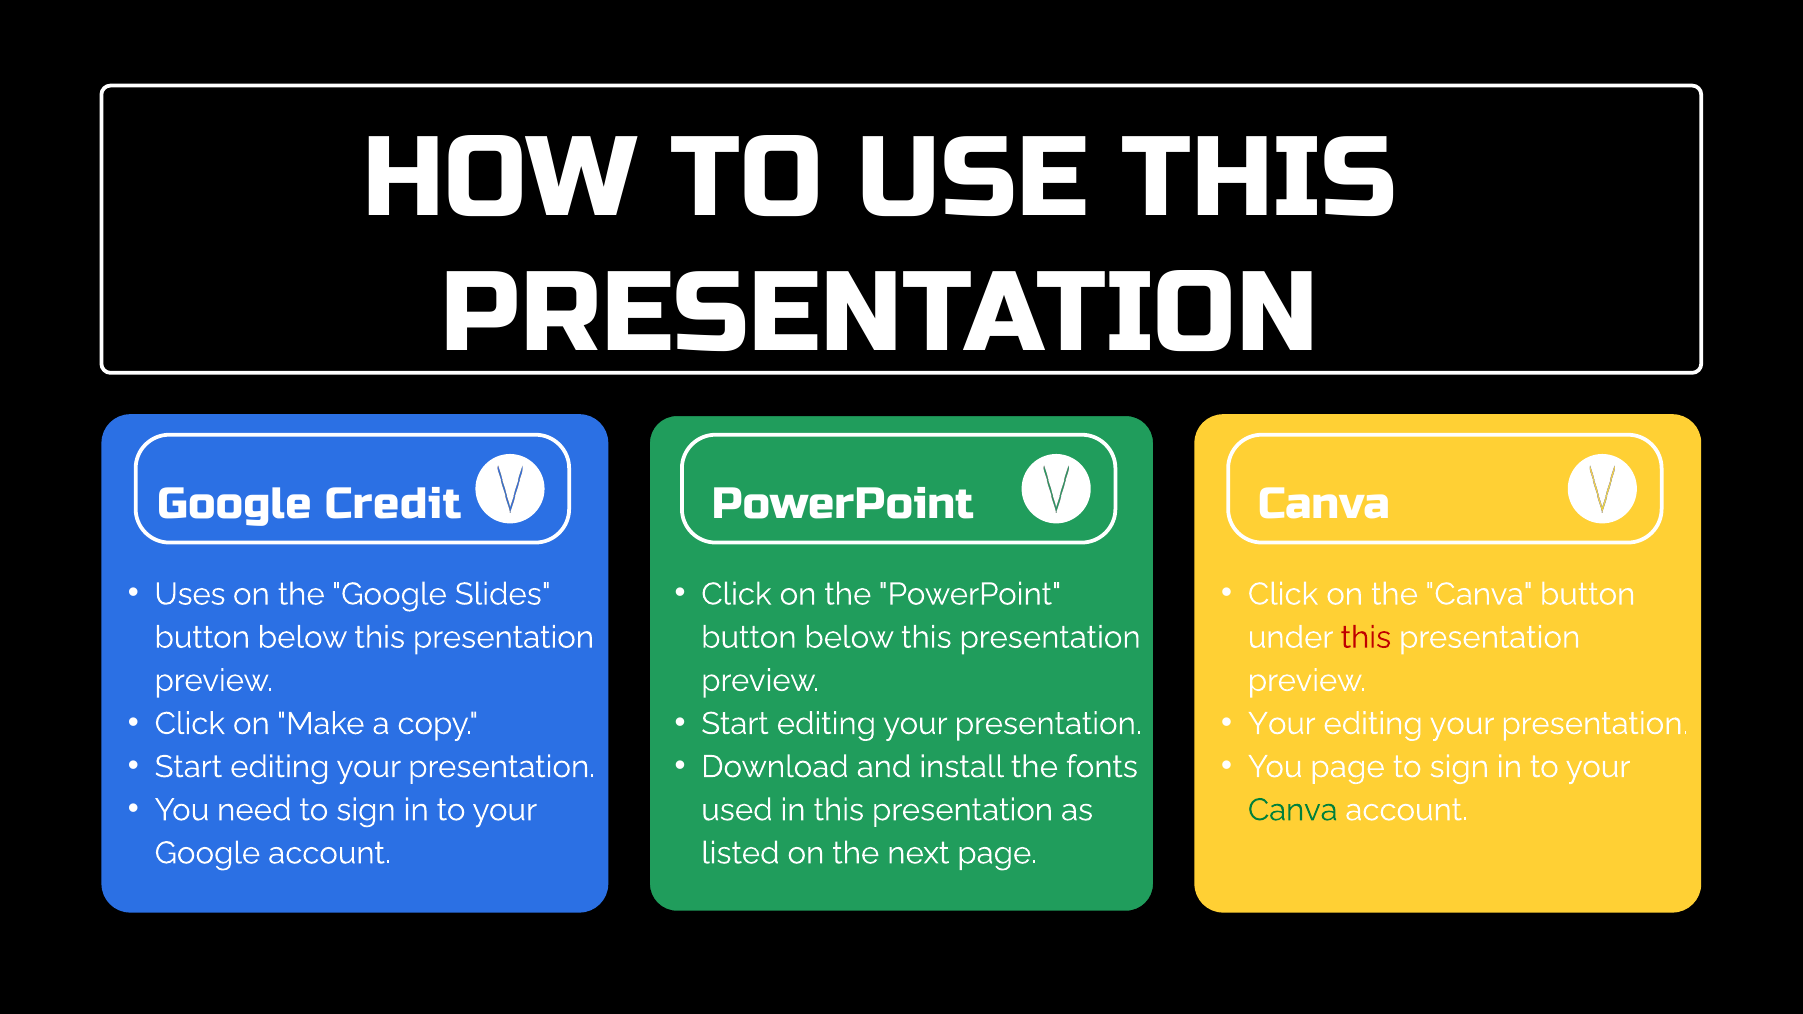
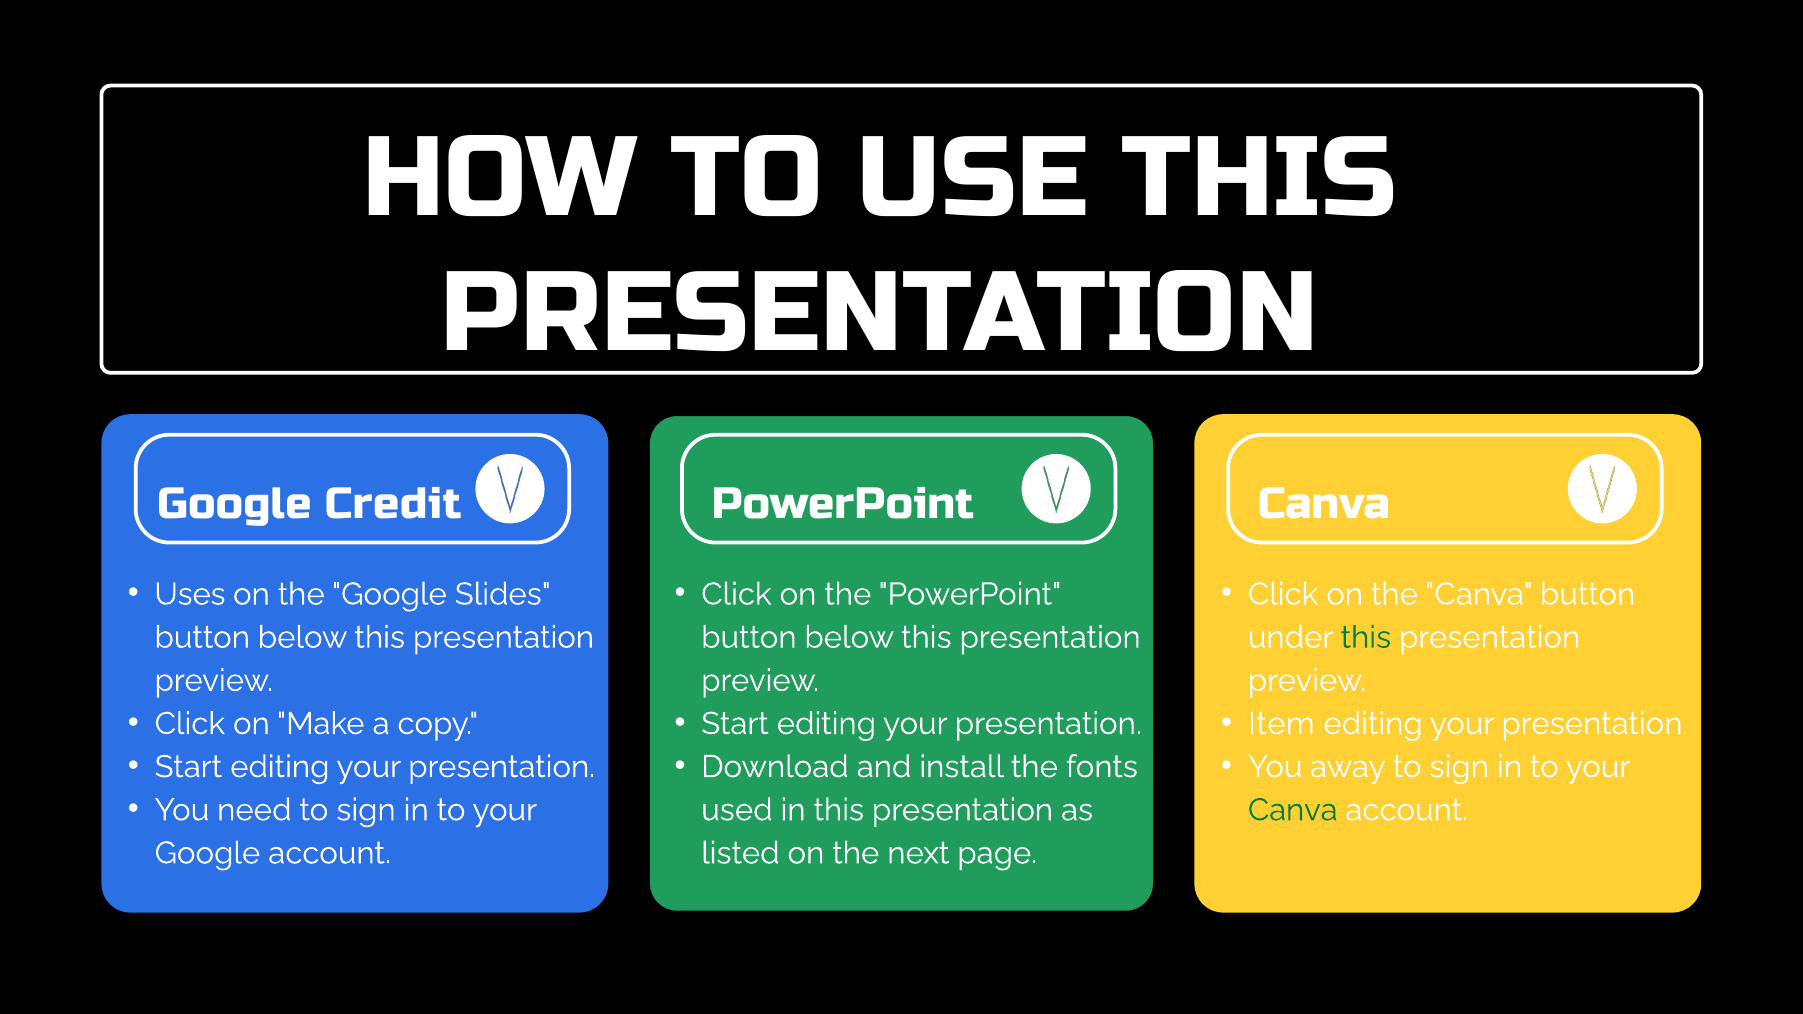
this at (1366, 638) colour: red -> green
Your at (1282, 724): Your -> Item
You page: page -> away
